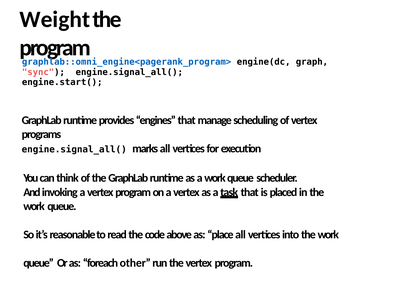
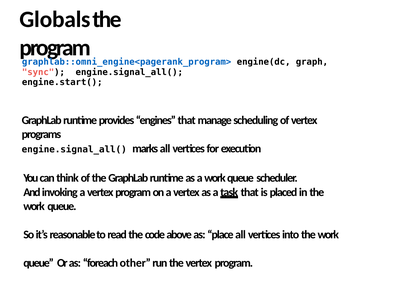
Weight: Weight -> Globals
